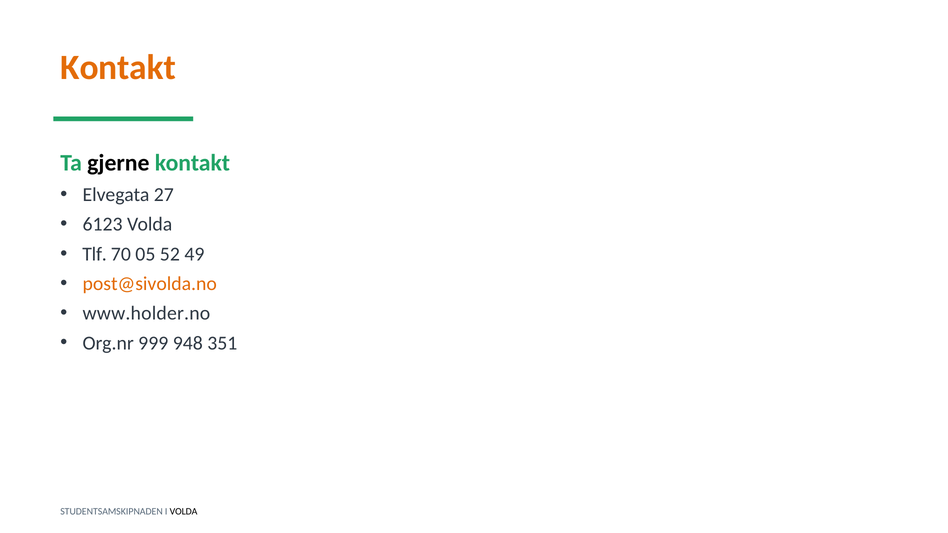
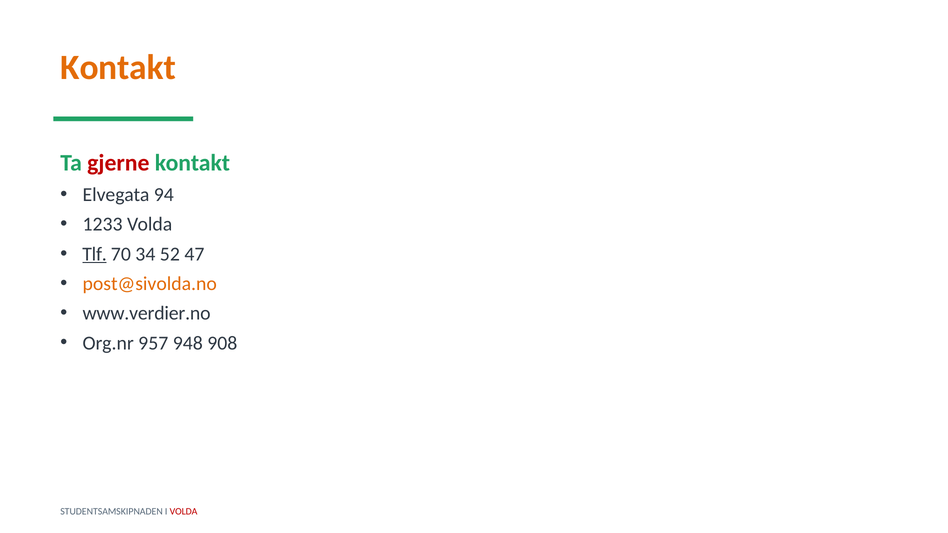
gjerne colour: black -> red
27: 27 -> 94
6123: 6123 -> 1233
Tlf underline: none -> present
05: 05 -> 34
49: 49 -> 47
www.holder.no: www.holder.no -> www.verdier.no
999: 999 -> 957
351: 351 -> 908
VOLDA at (184, 512) colour: black -> red
